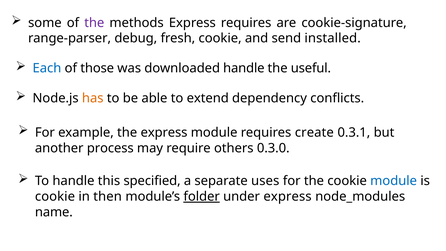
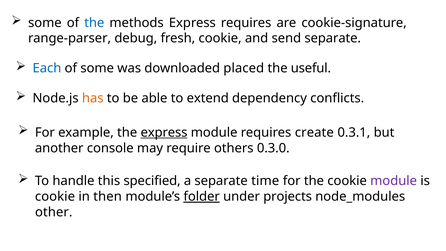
the at (94, 23) colour: purple -> blue
send installed: installed -> separate
of those: those -> some
downloaded handle: handle -> placed
express at (164, 132) underline: none -> present
process: process -> console
uses: uses -> time
module at (394, 181) colour: blue -> purple
under express: express -> projects
name: name -> other
